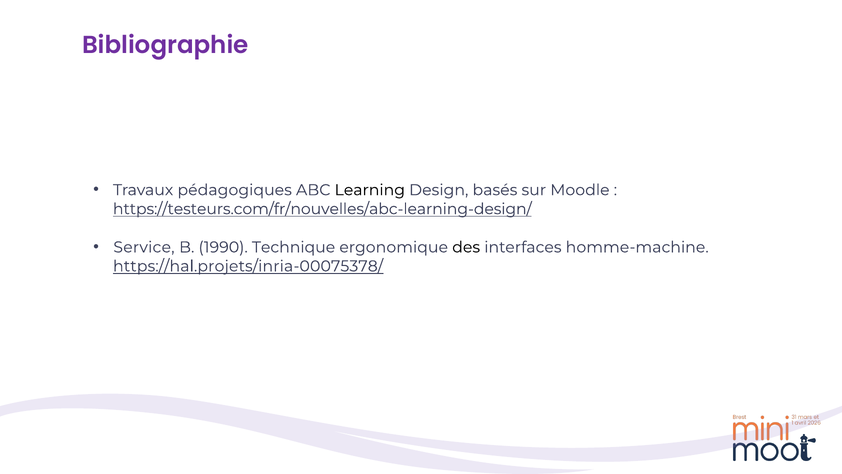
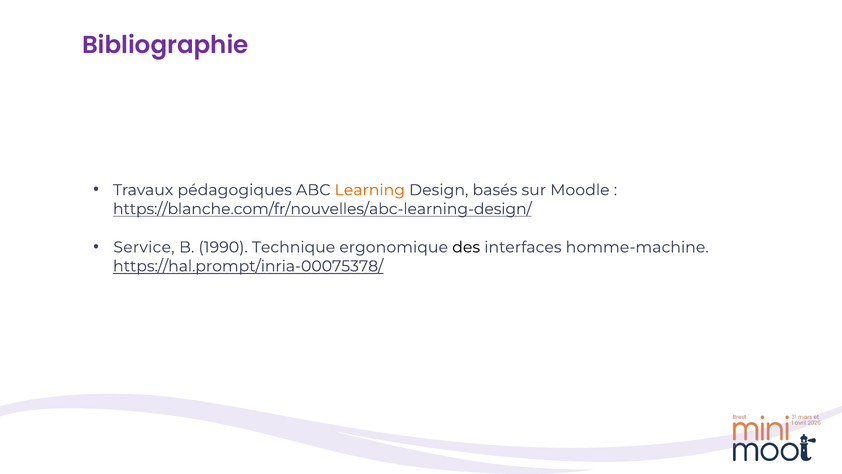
Learning colour: black -> orange
https://testeurs.com/fr/nouvelles/abc-learning-design/: https://testeurs.com/fr/nouvelles/abc-learning-design/ -> https://blanche.com/fr/nouvelles/abc-learning-design/
https://hal.projets/inria-00075378/: https://hal.projets/inria-00075378/ -> https://hal.prompt/inria-00075378/
